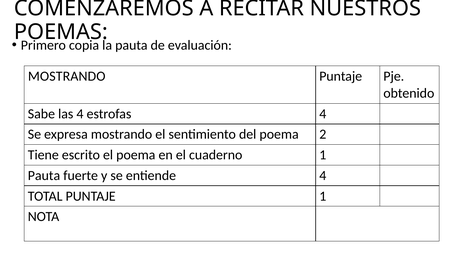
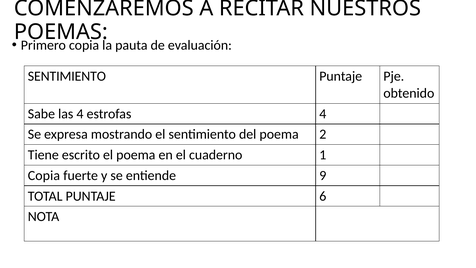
MOSTRANDO at (67, 76): MOSTRANDO -> SENTIMIENTO
Pauta at (44, 175): Pauta -> Copia
entiende 4: 4 -> 9
PUNTAJE 1: 1 -> 6
